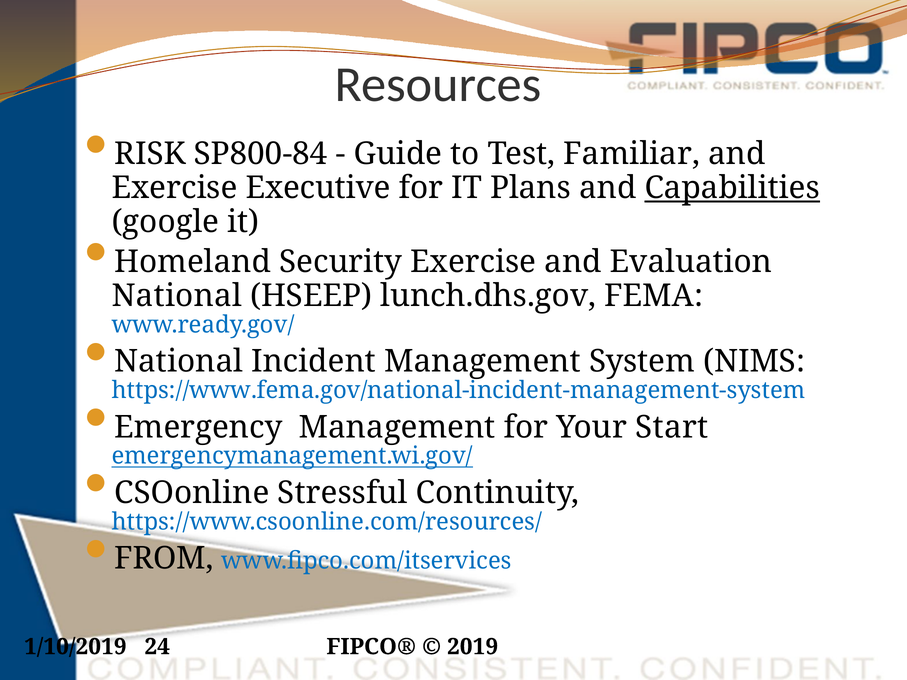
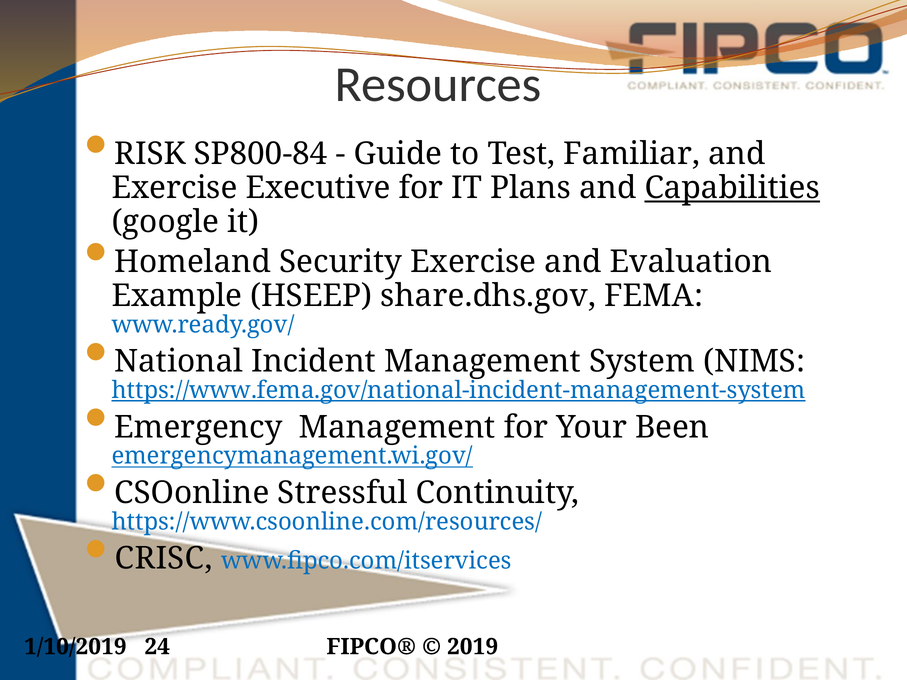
National at (177, 296): National -> Example
lunch.dhs.gov: lunch.dhs.gov -> share.dhs.gov
https://www.fema.gov/national-incident-management-system underline: none -> present
Start: Start -> Been
FROM: FROM -> CRISC
